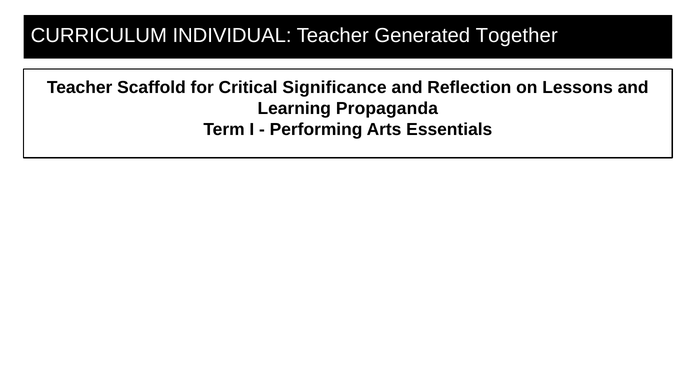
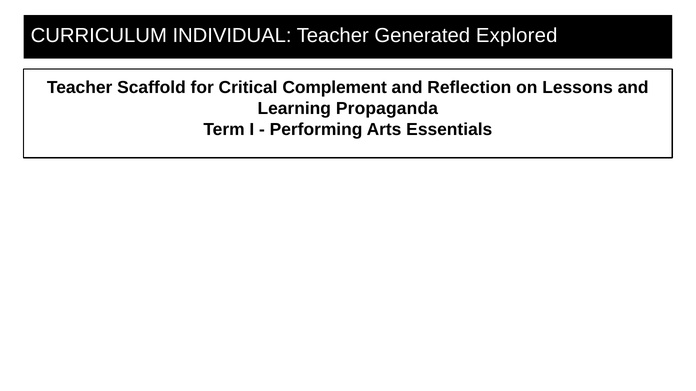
Together: Together -> Explored
Significance: Significance -> Complement
